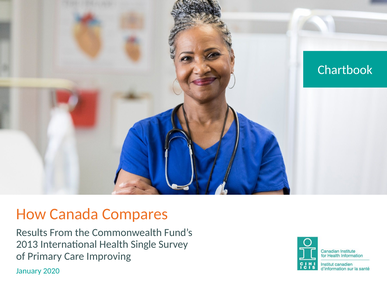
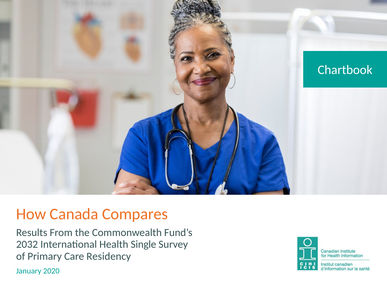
2013: 2013 -> 2032
Improving: Improving -> Residency
